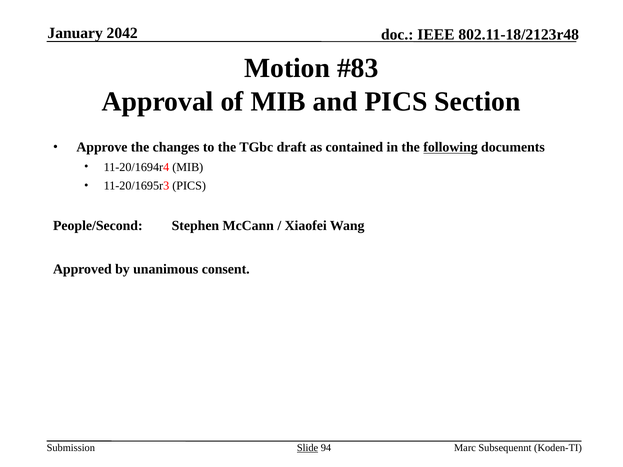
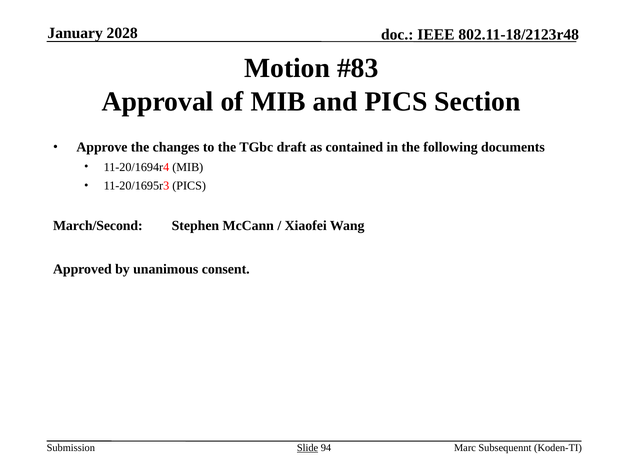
2042: 2042 -> 2028
following underline: present -> none
People/Second: People/Second -> March/Second
